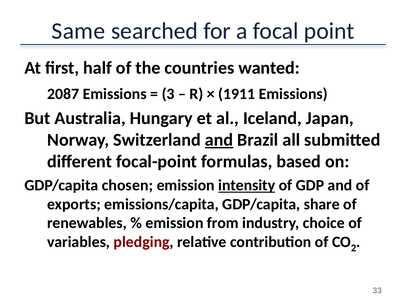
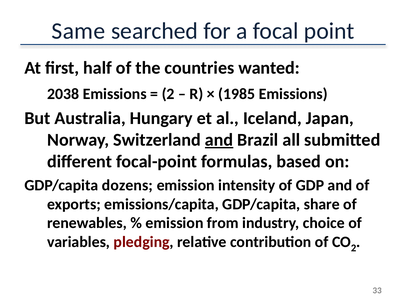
2087: 2087 -> 2038
3 at (168, 94): 3 -> 2
1911: 1911 -> 1985
chosen: chosen -> dozens
intensity underline: present -> none
